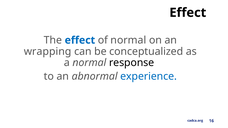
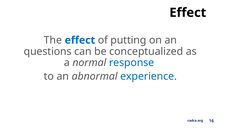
of normal: normal -> putting
wrapping: wrapping -> questions
response colour: black -> blue
